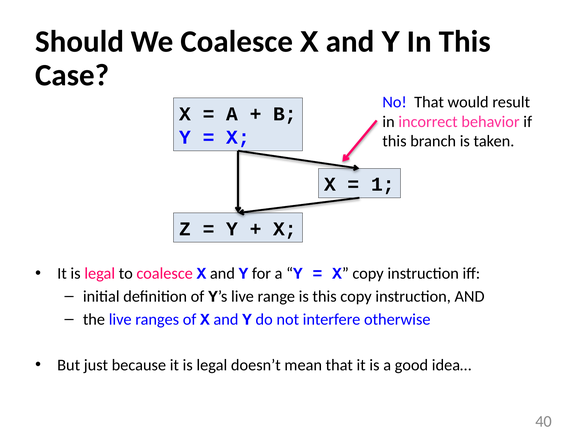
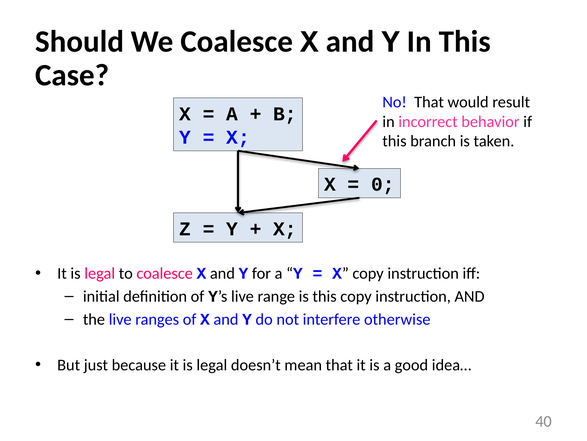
1: 1 -> 0
